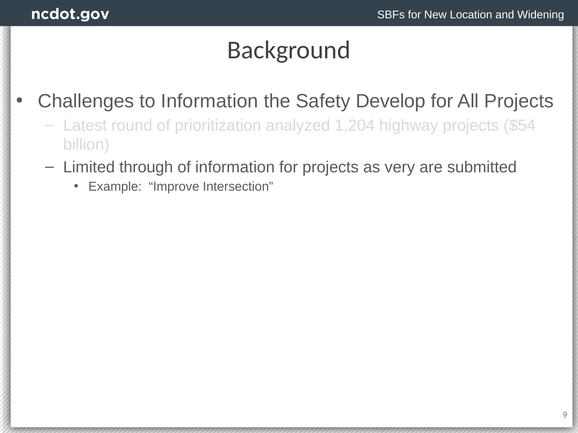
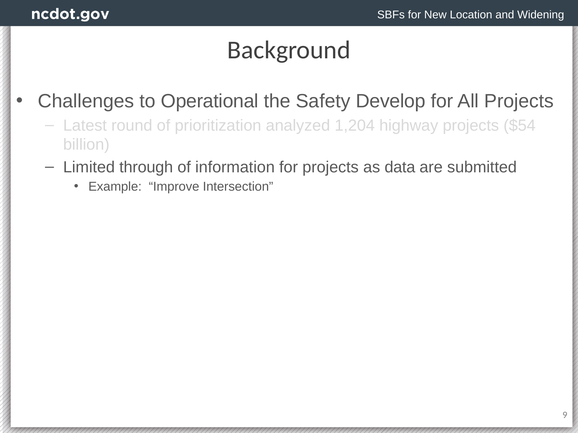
to Information: Information -> Operational
very: very -> data
